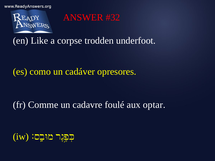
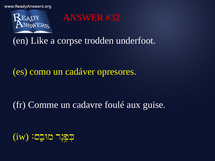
optar: optar -> guise
